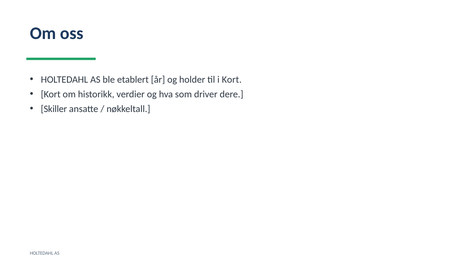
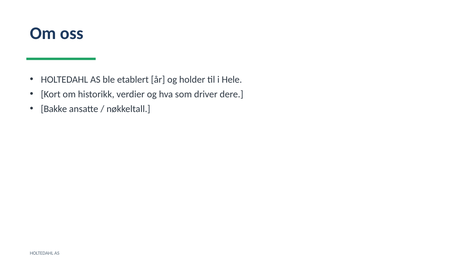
i Kort: Kort -> Hele
Skiller: Skiller -> Bakke
